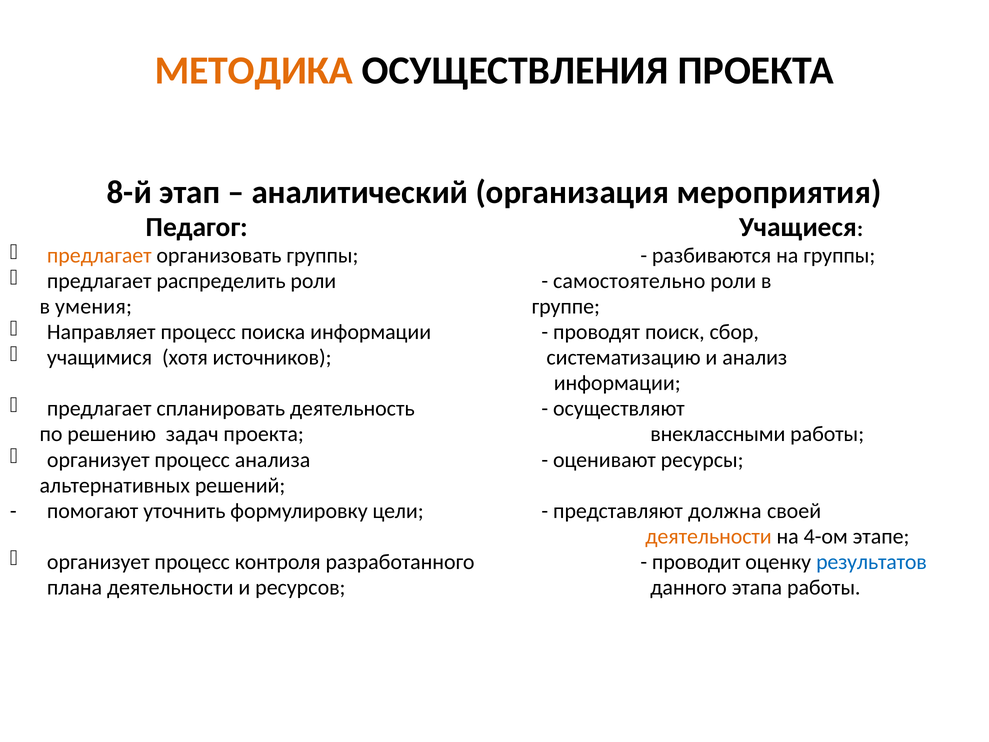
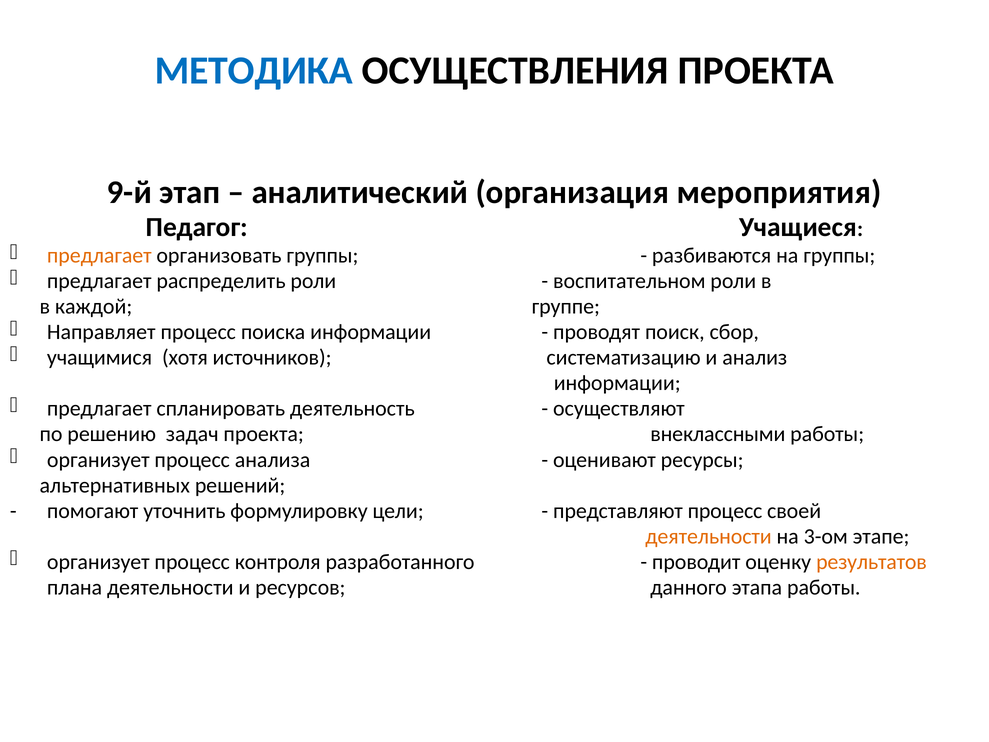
МЕТОДИКА colour: orange -> blue
8-й: 8-й -> 9-й
самостоятельно: самостоятельно -> воспитательном
умения: умения -> каждой
представляют должна: должна -> процесс
4-ом: 4-ом -> 3-ом
результатов colour: blue -> orange
